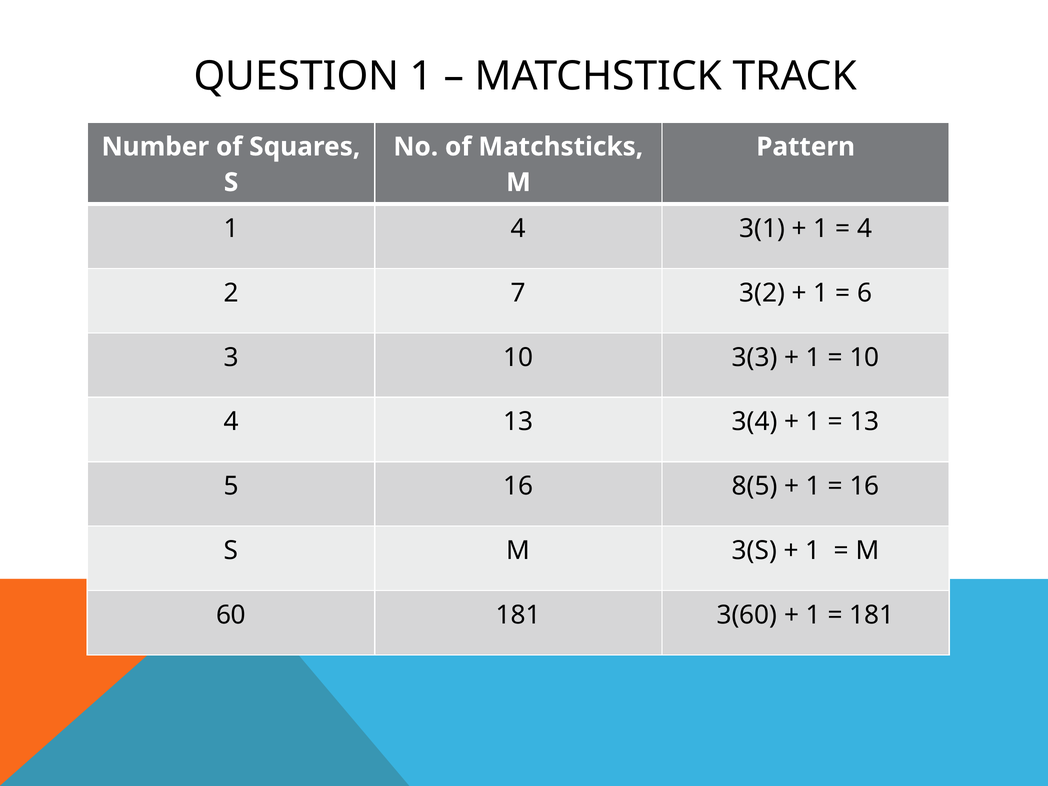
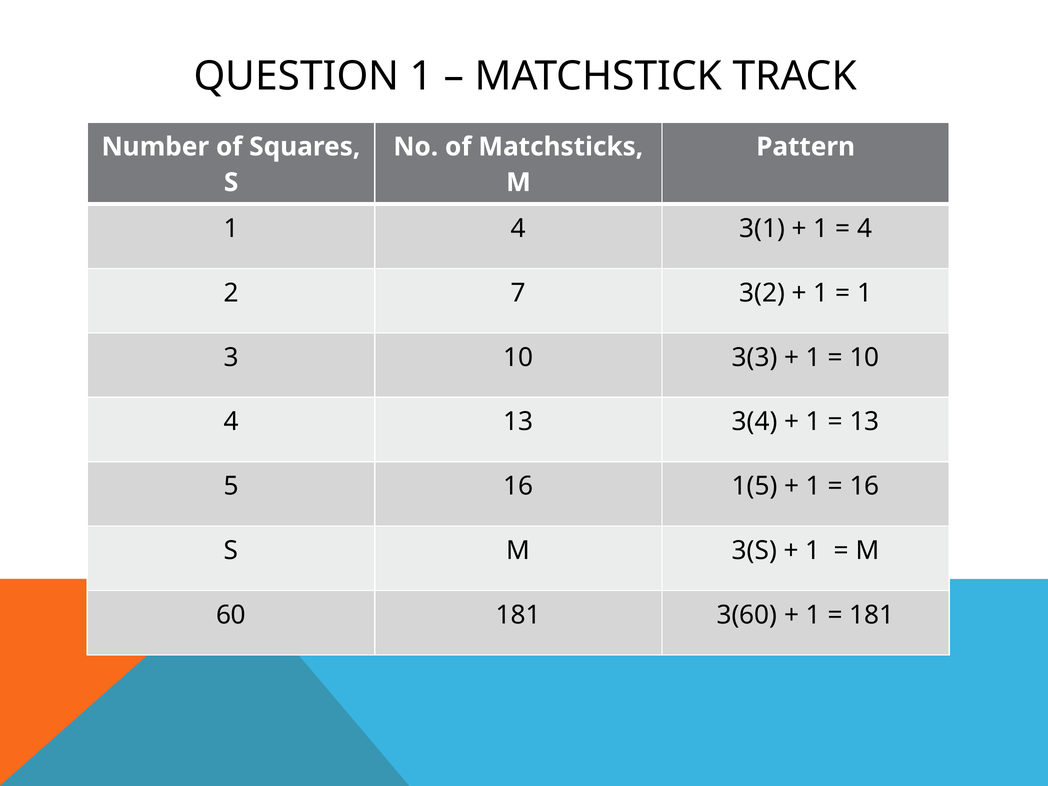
6 at (865, 293): 6 -> 1
8(5: 8(5 -> 1(5
